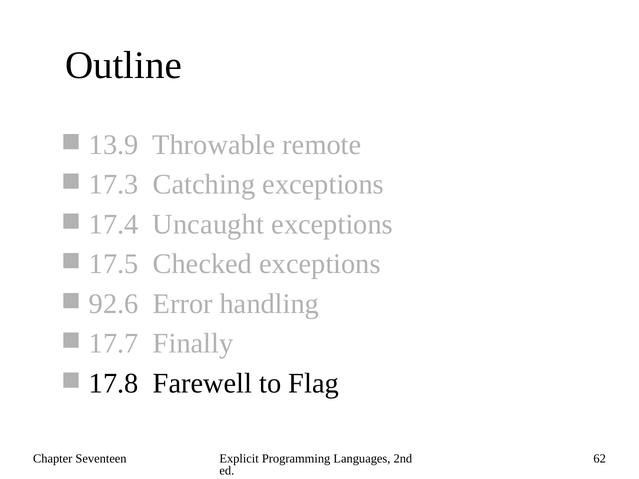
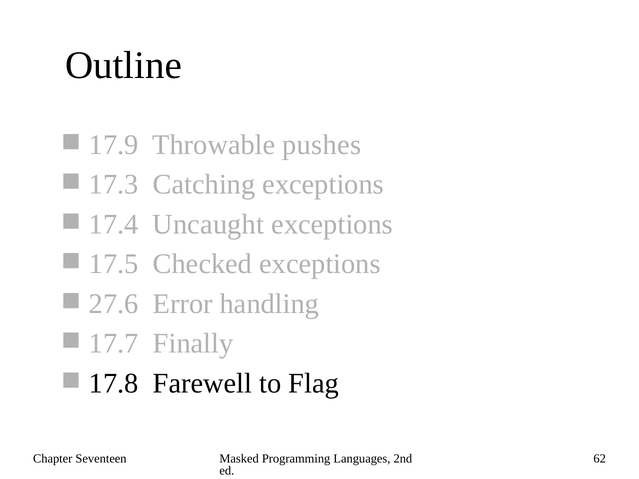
13.9: 13.9 -> 17.9
remote: remote -> pushes
92.6: 92.6 -> 27.6
Explicit: Explicit -> Masked
